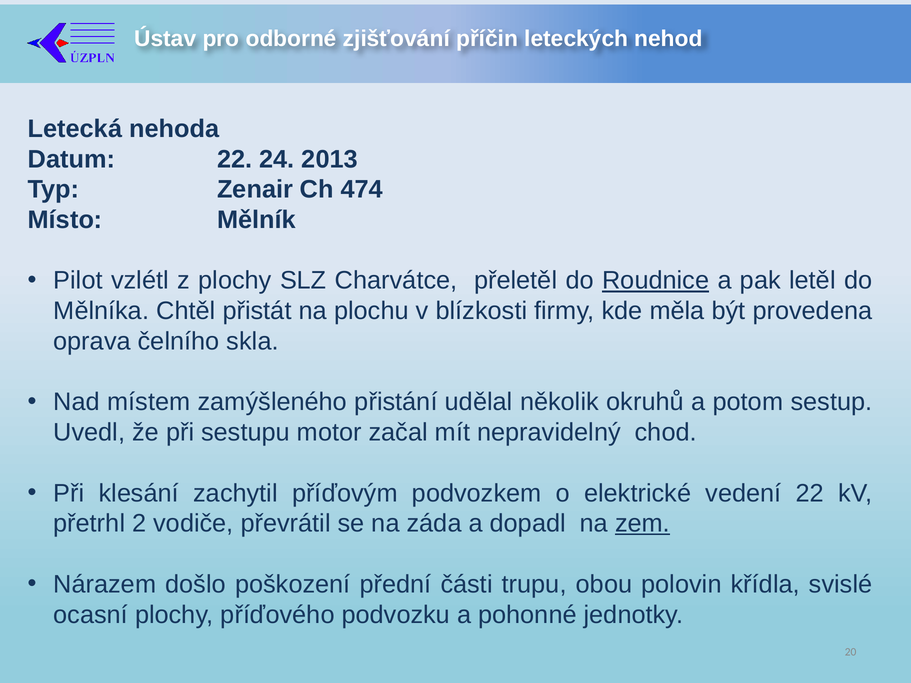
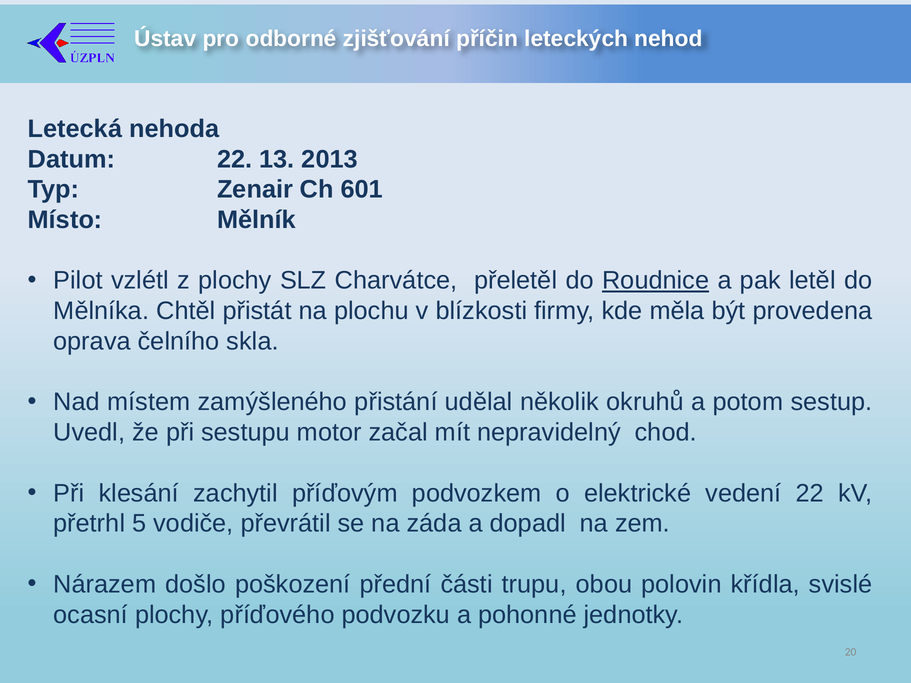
24: 24 -> 13
474: 474 -> 601
2: 2 -> 5
zem underline: present -> none
